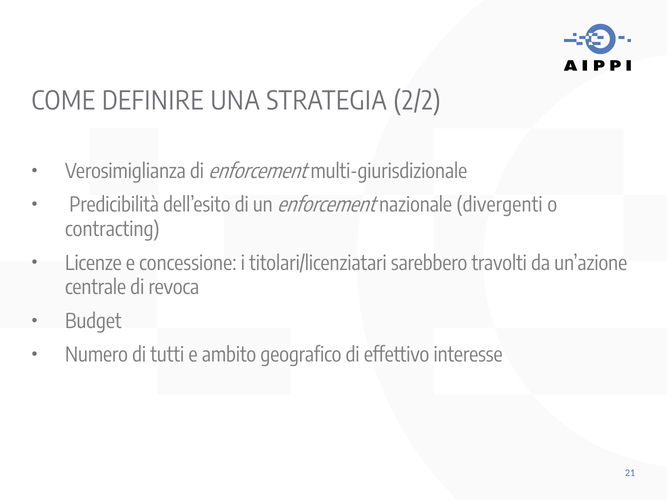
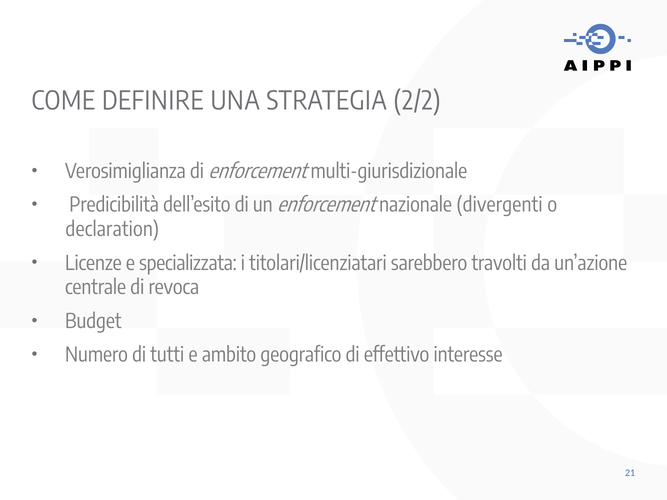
contracting: contracting -> declaration
concessione: concessione -> specializzata
